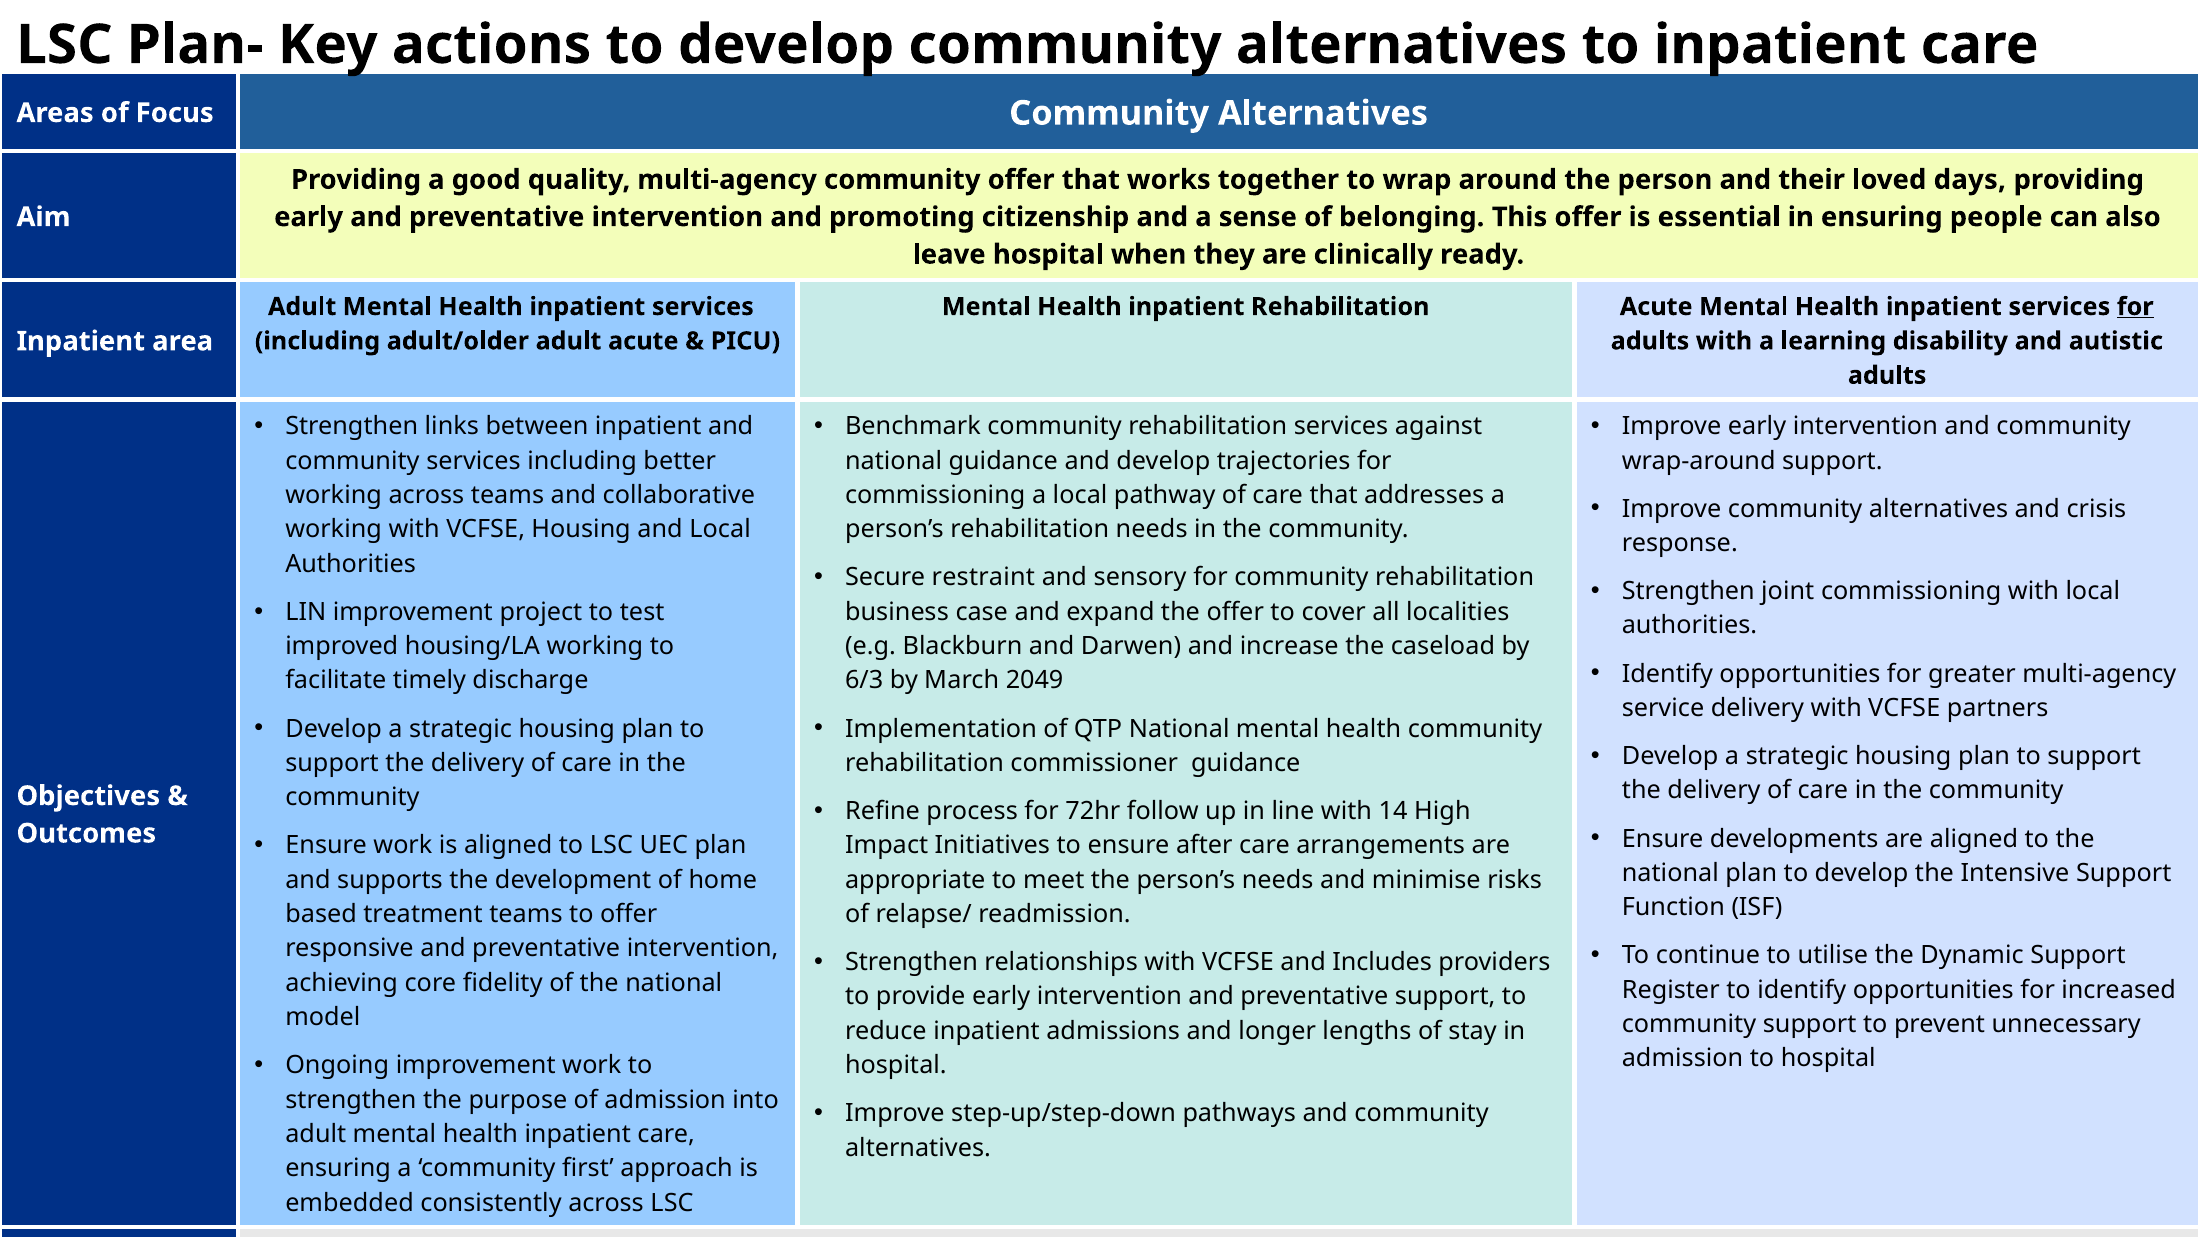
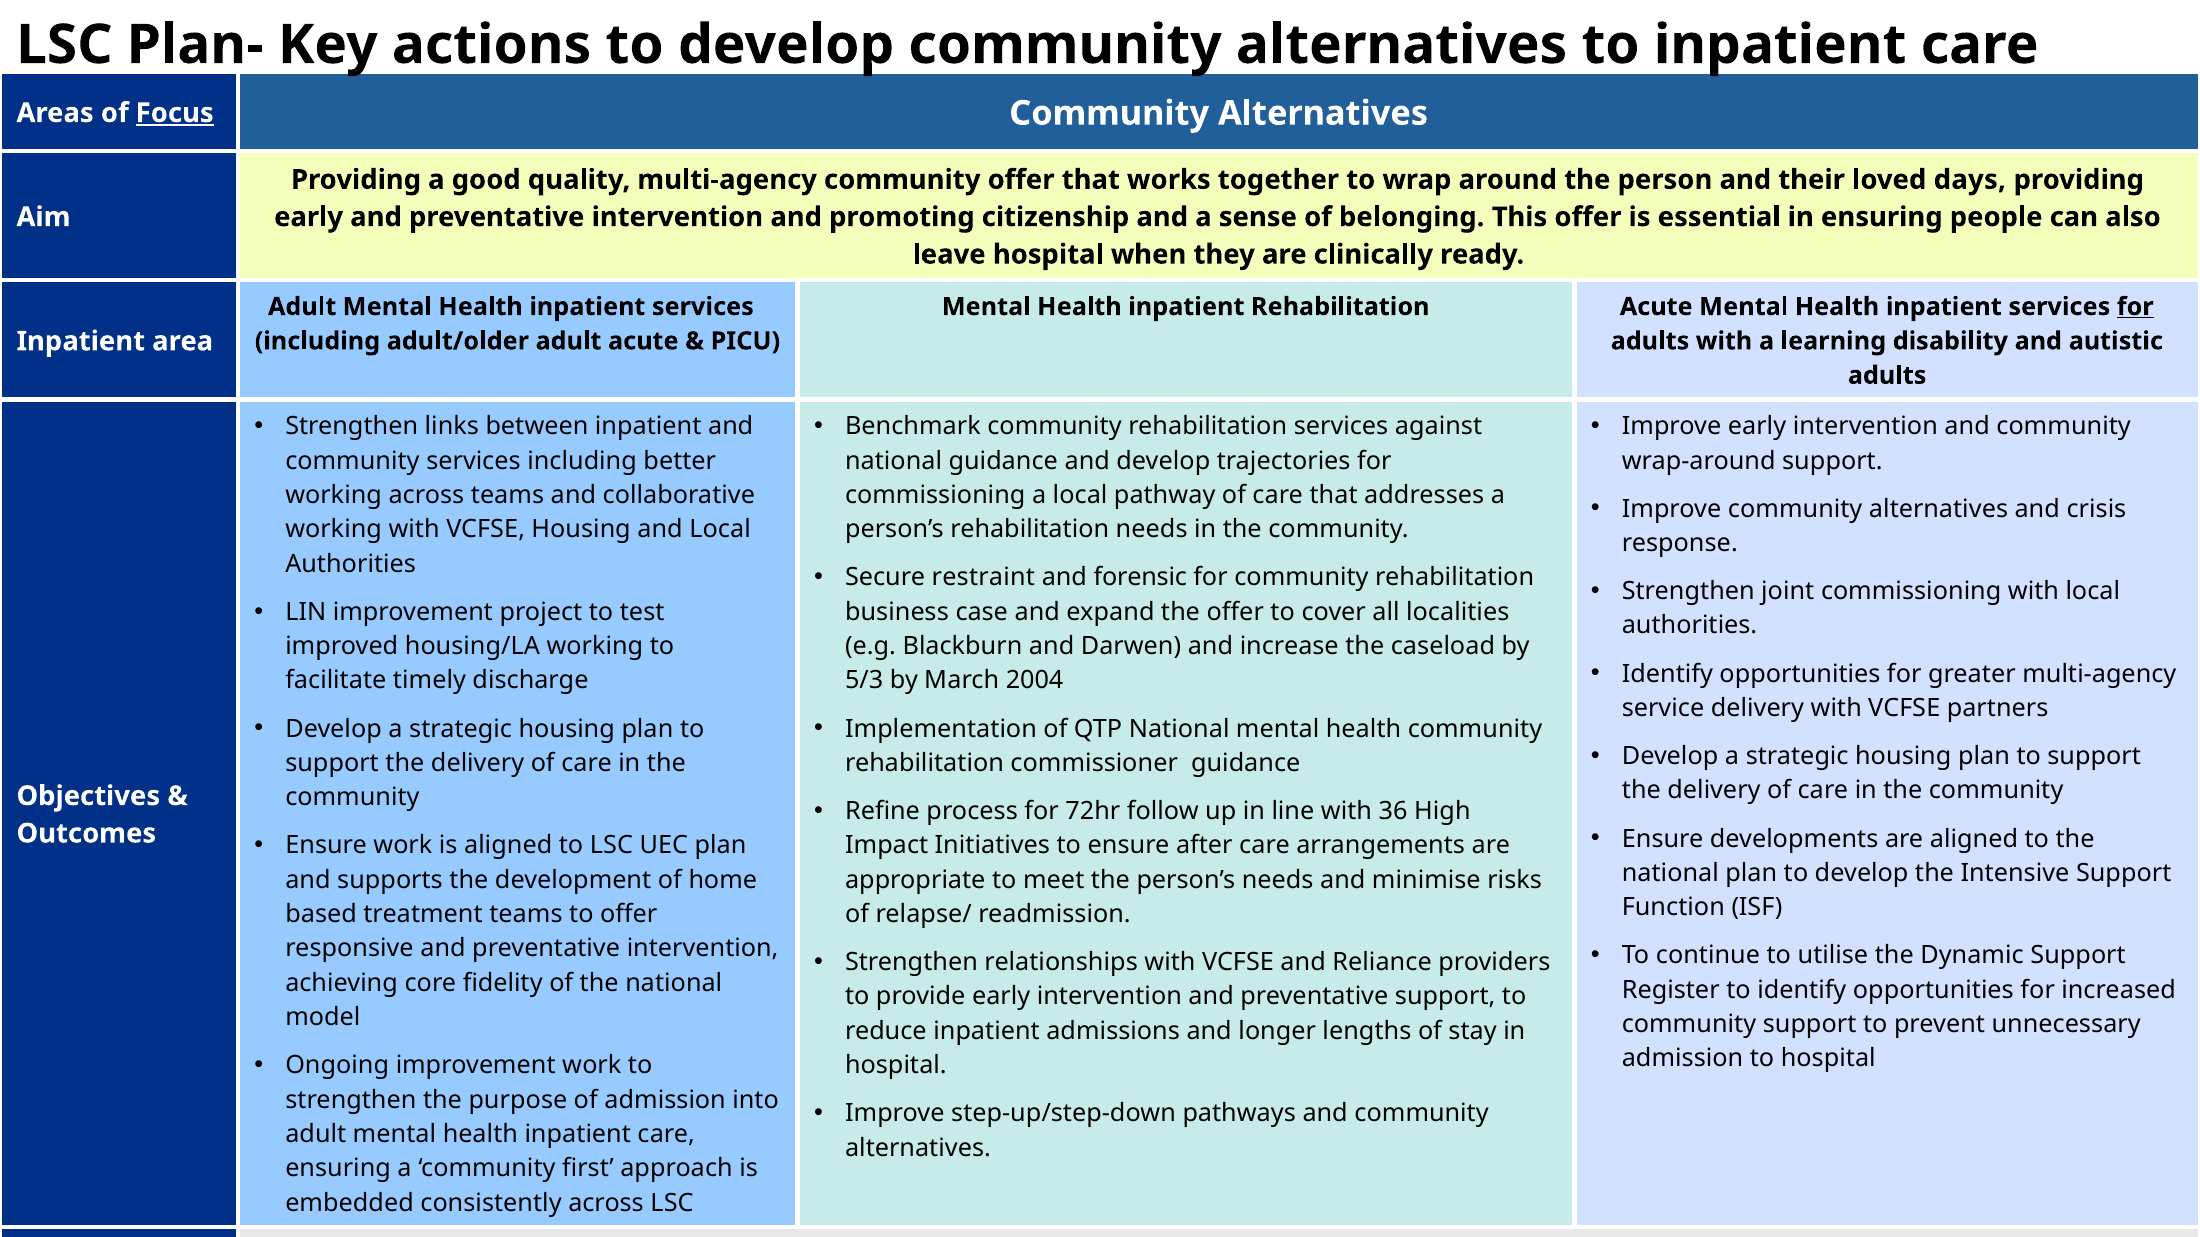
Focus underline: none -> present
sensory: sensory -> forensic
6/3: 6/3 -> 5/3
2049: 2049 -> 2004
14: 14 -> 36
Includes: Includes -> Reliance
